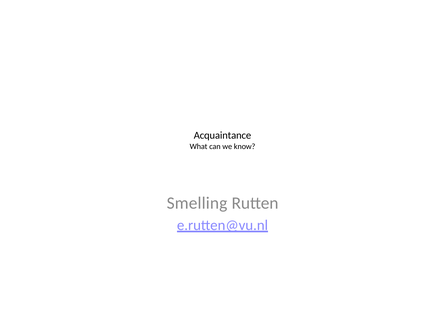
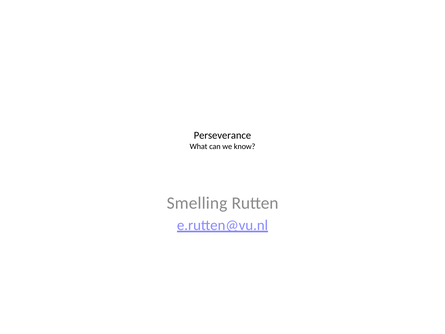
Acquaintance: Acquaintance -> Perseverance
